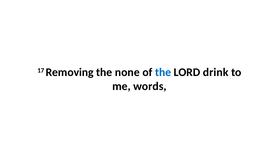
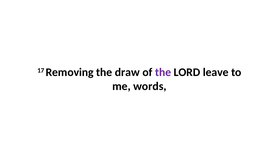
none: none -> draw
the at (163, 72) colour: blue -> purple
drink: drink -> leave
